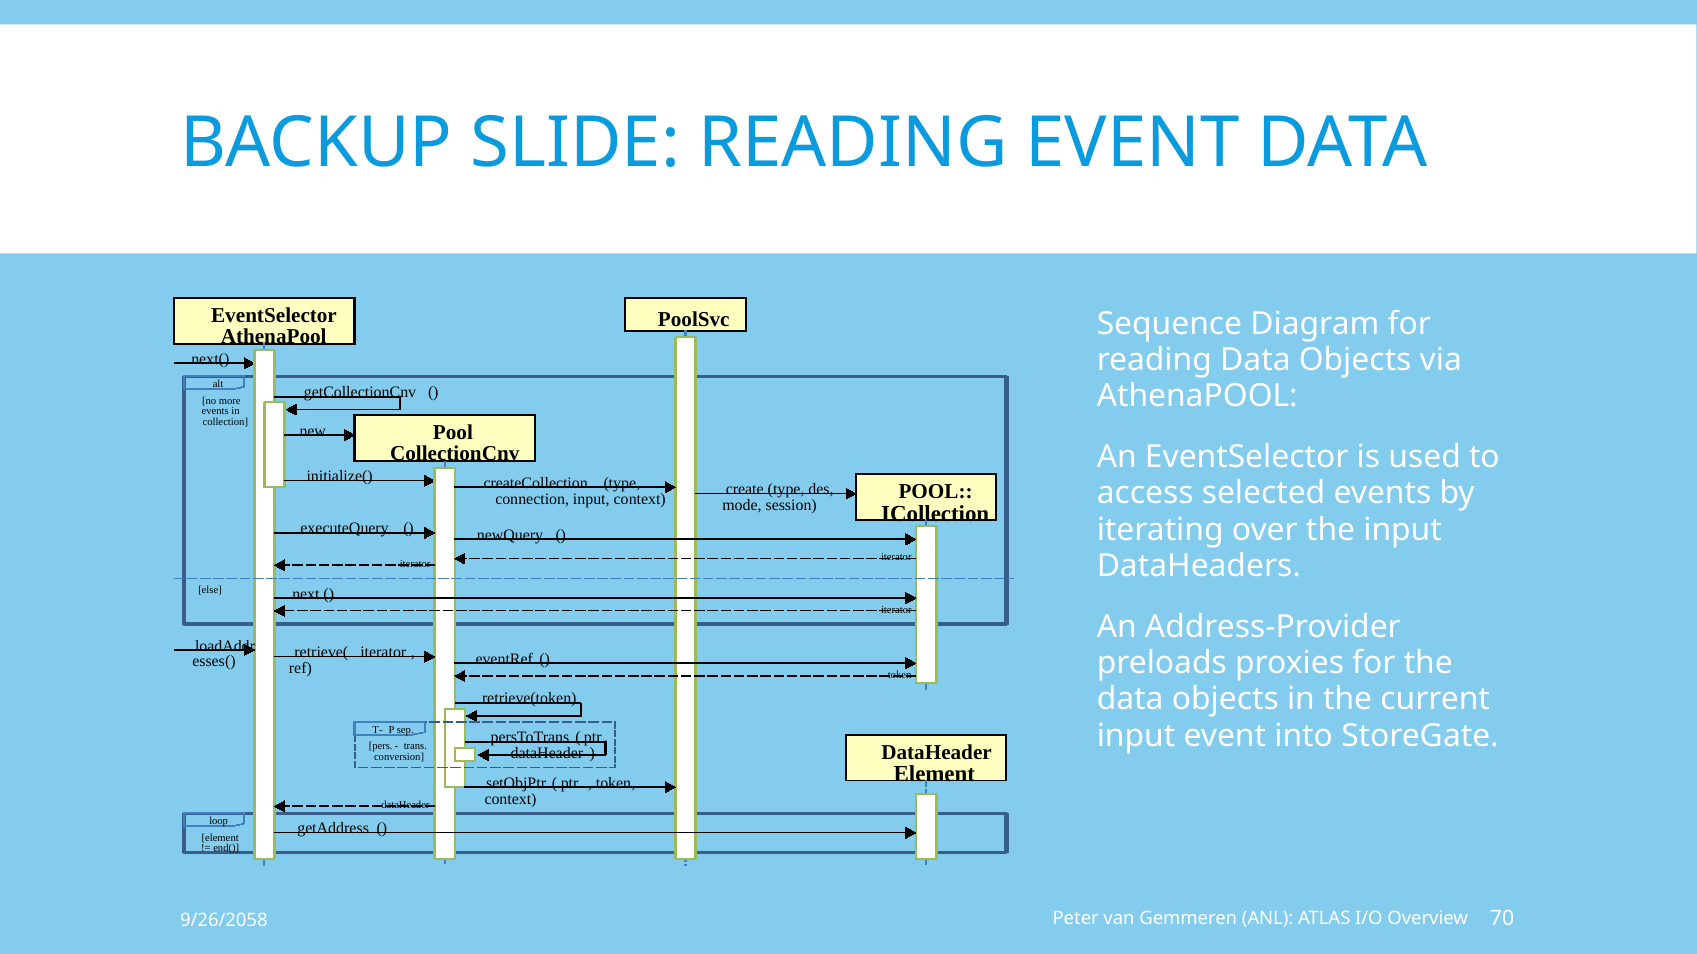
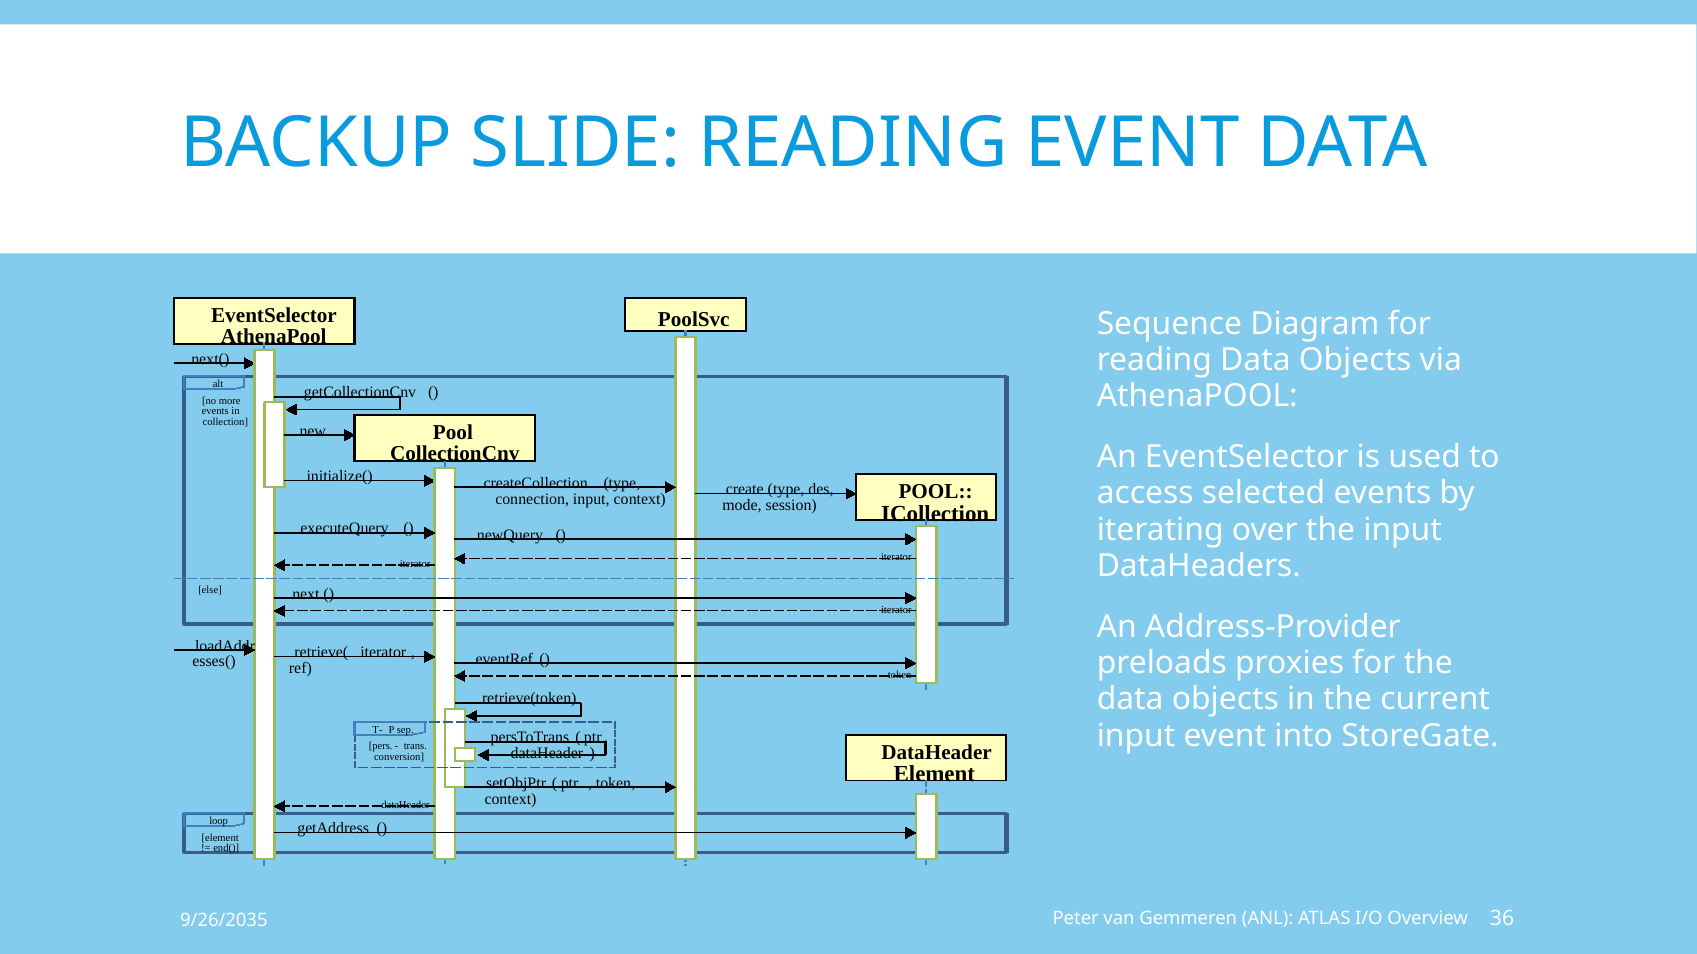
70: 70 -> 36
9/26/2058: 9/26/2058 -> 9/26/2035
